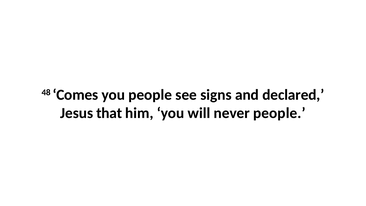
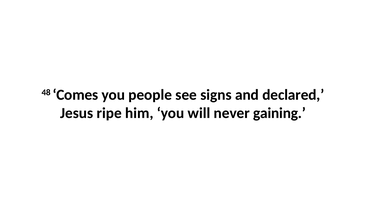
that: that -> ripe
never people: people -> gaining
